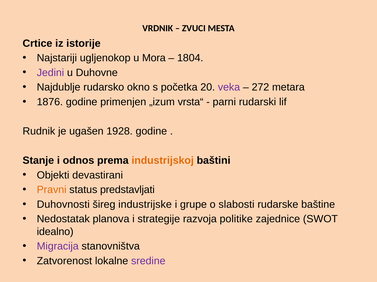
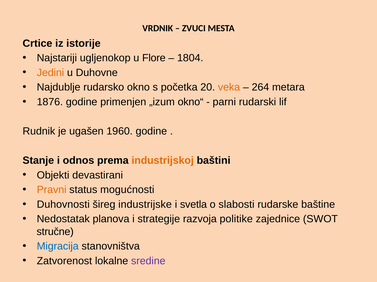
Mora: Mora -> Flore
Jedini colour: purple -> orange
veka colour: purple -> orange
272: 272 -> 264
vrsta“: vrsta“ -> okno“
1928: 1928 -> 1960
predstavljati: predstavljati -> mogućnosti
grupe: grupe -> svetla
idealno: idealno -> stručne
Migracija colour: purple -> blue
